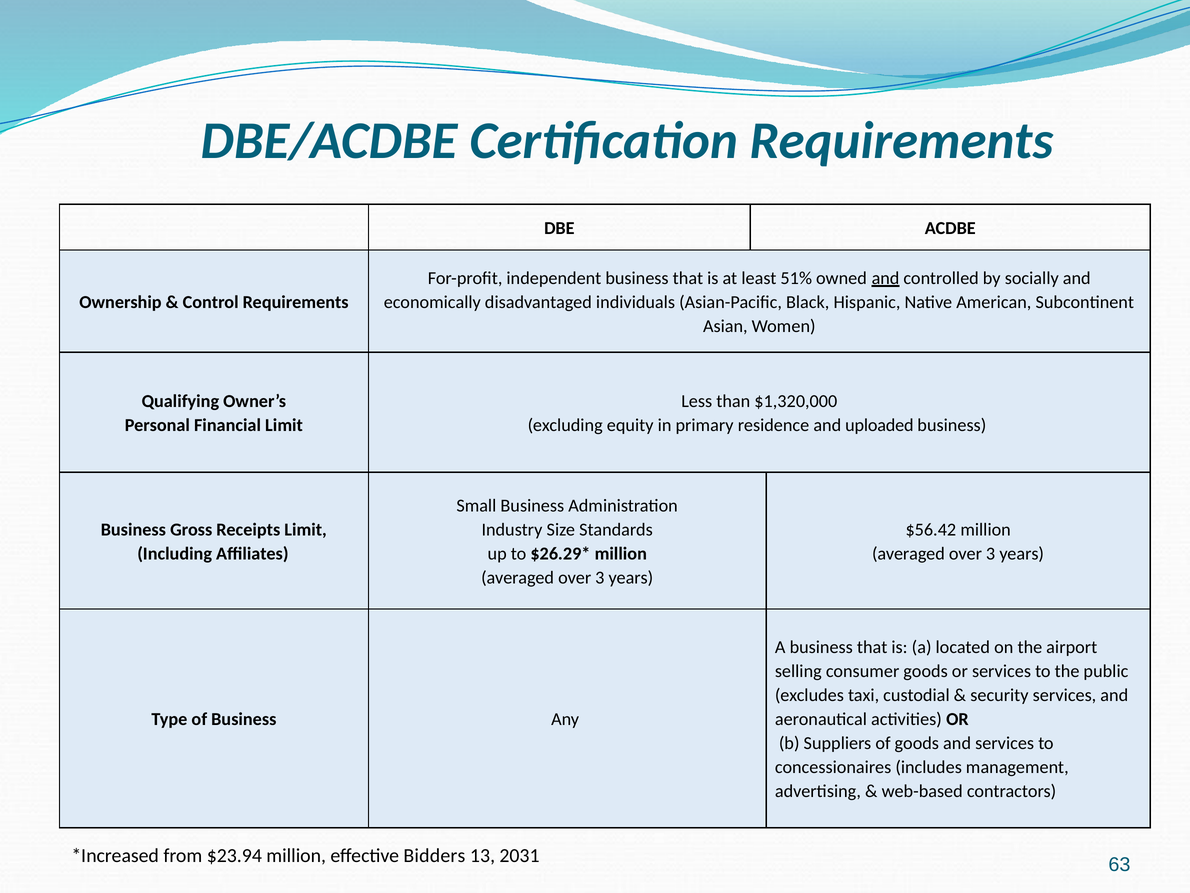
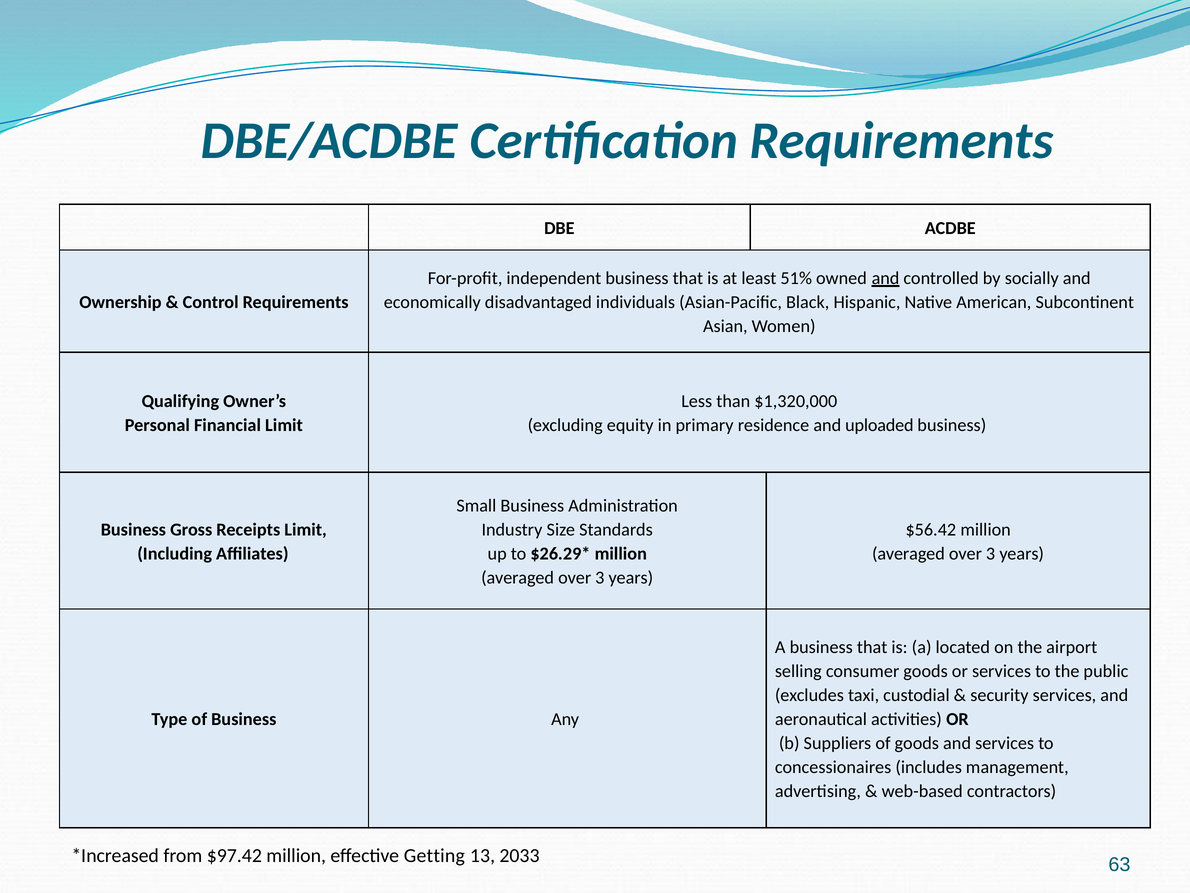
$23.94: $23.94 -> $97.42
Bidders: Bidders -> Getting
2031: 2031 -> 2033
